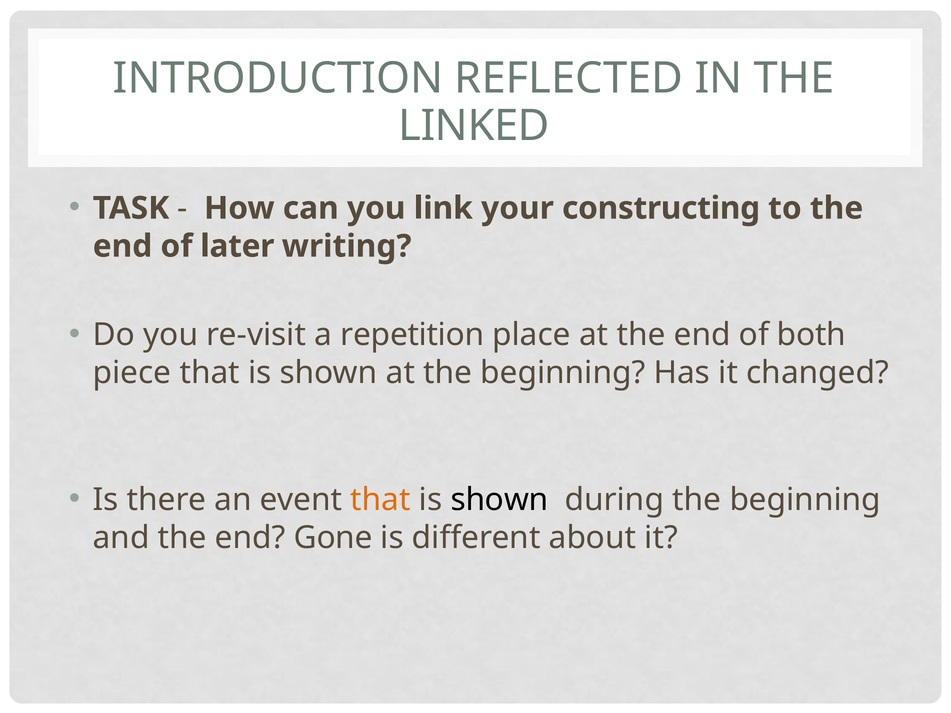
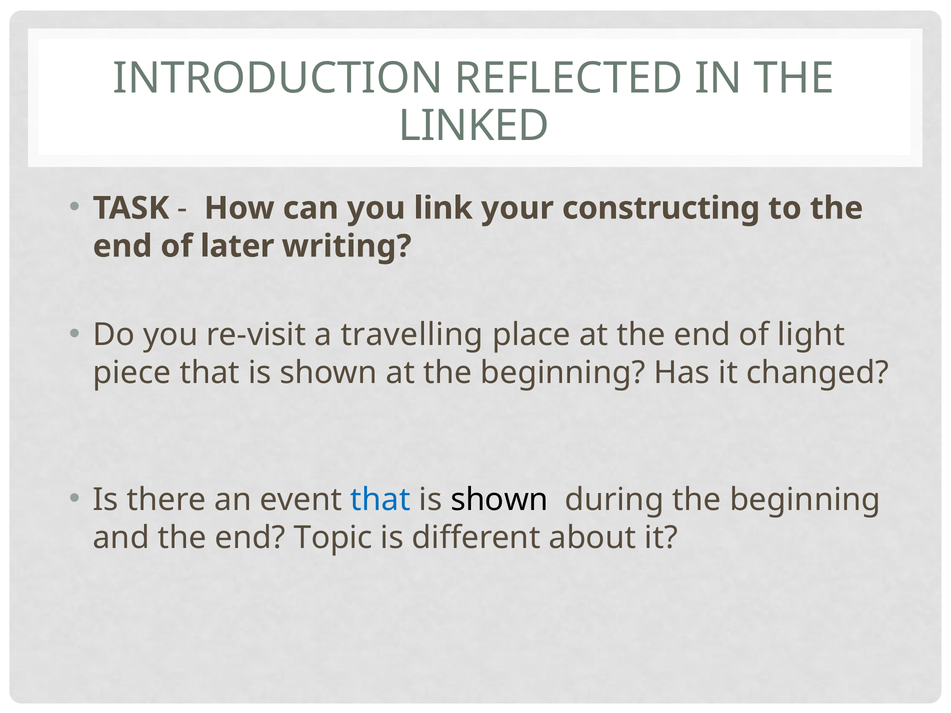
repetition: repetition -> travelling
both: both -> light
that at (380, 500) colour: orange -> blue
Gone: Gone -> Topic
